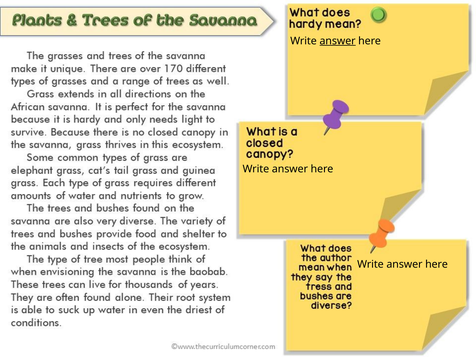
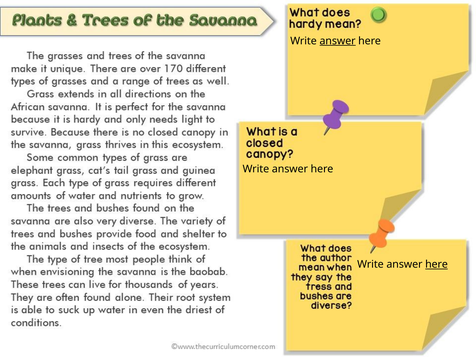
here at (437, 264) underline: none -> present
